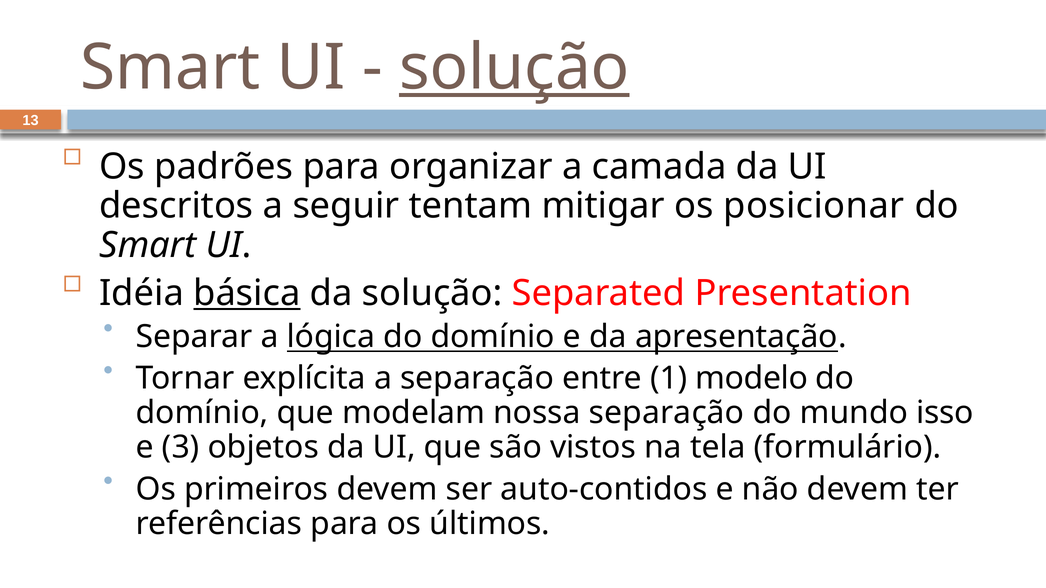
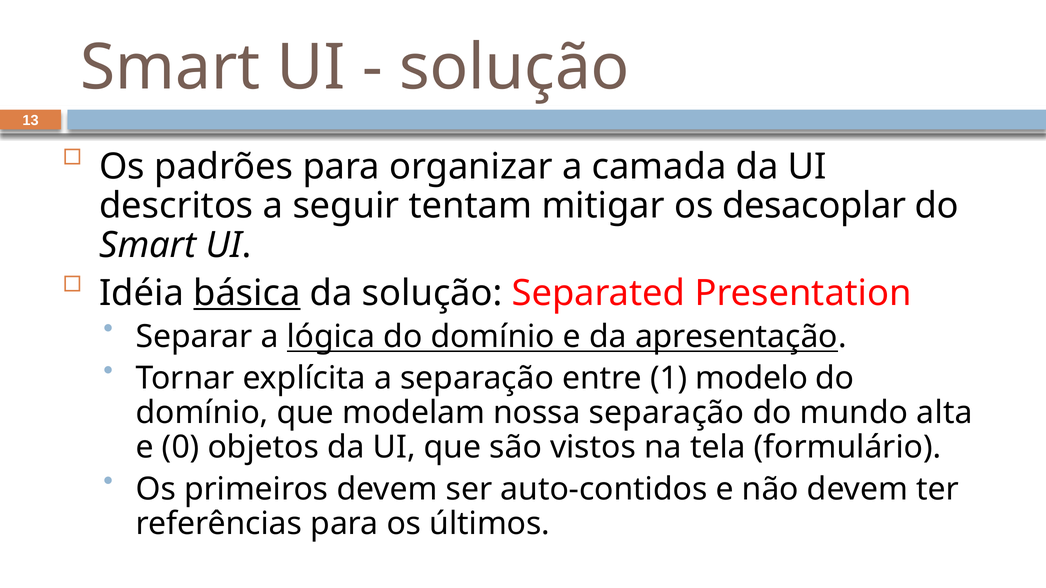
solução at (514, 68) underline: present -> none
posicionar: posicionar -> desacoplar
isso: isso -> alta
3: 3 -> 0
